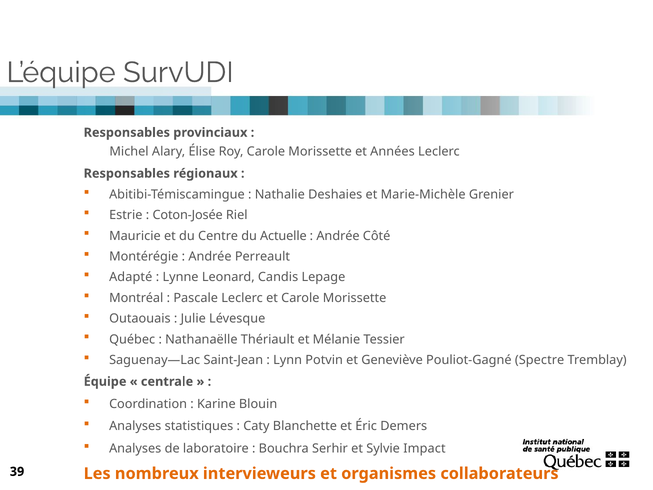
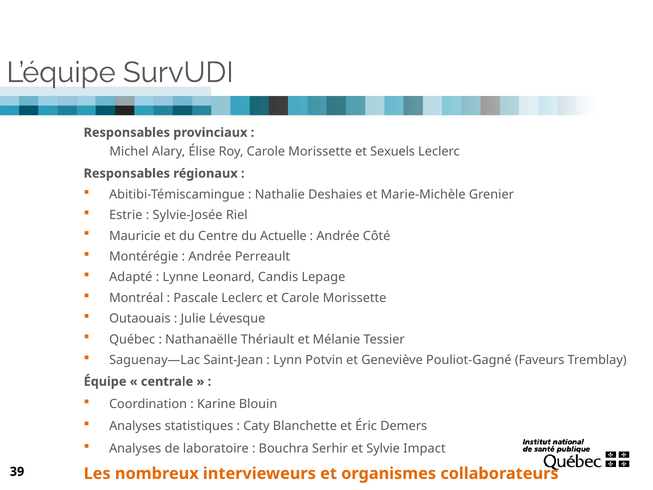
Années: Années -> Sexuels
Coton-Josée: Coton-Josée -> Sylvie-Josée
Spectre: Spectre -> Faveurs
